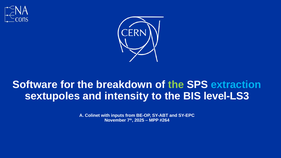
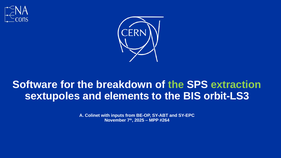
extraction colour: light blue -> light green
intensity: intensity -> elements
level-LS3: level-LS3 -> orbit-LS3
